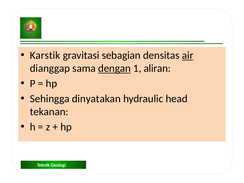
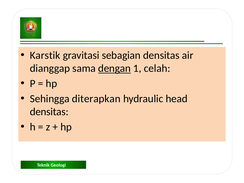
air underline: present -> none
aliran: aliran -> celah
dinyatakan: dinyatakan -> diterapkan
tekanan at (49, 112): tekanan -> densitas
